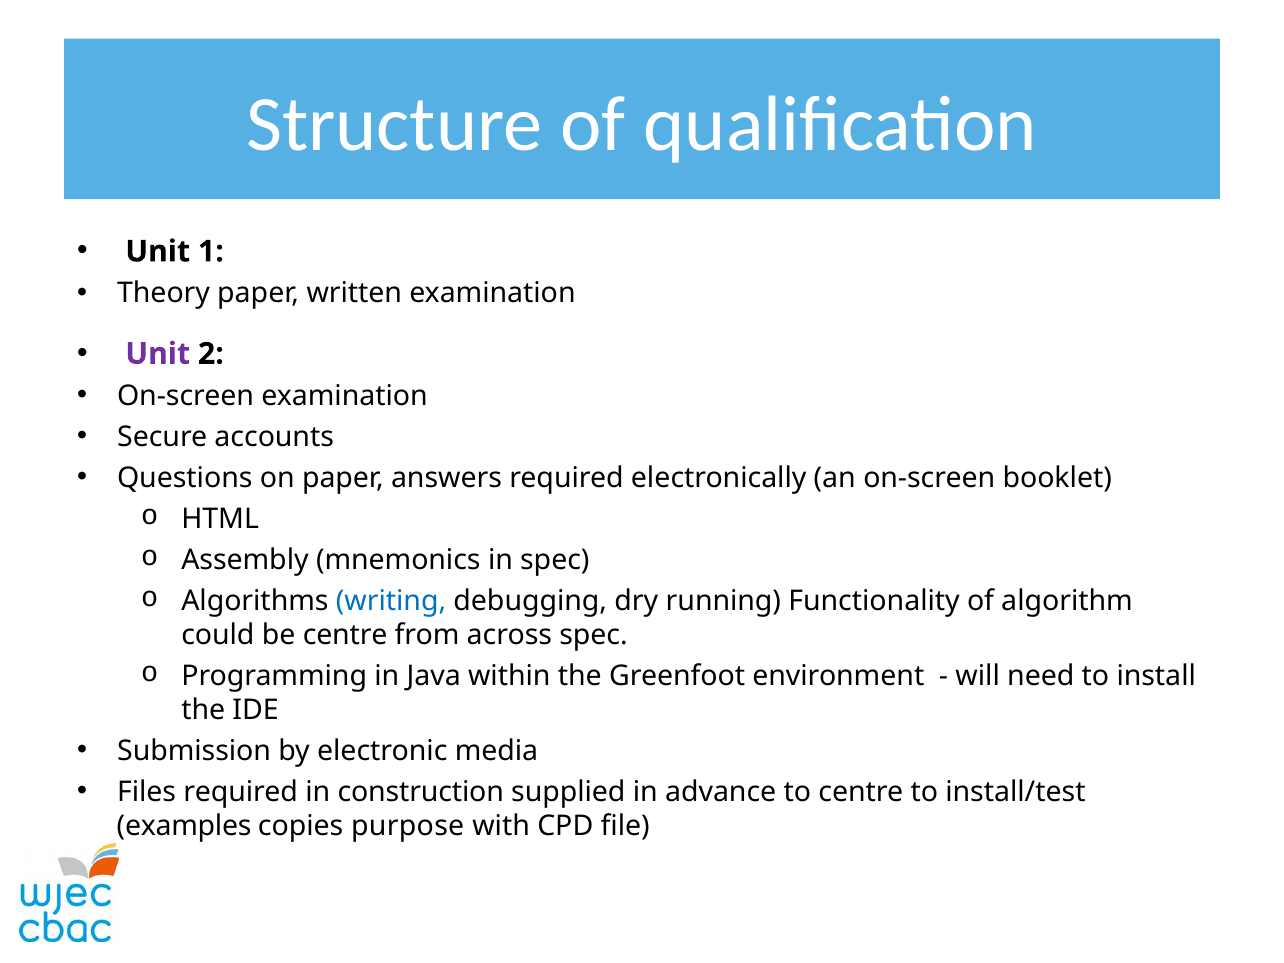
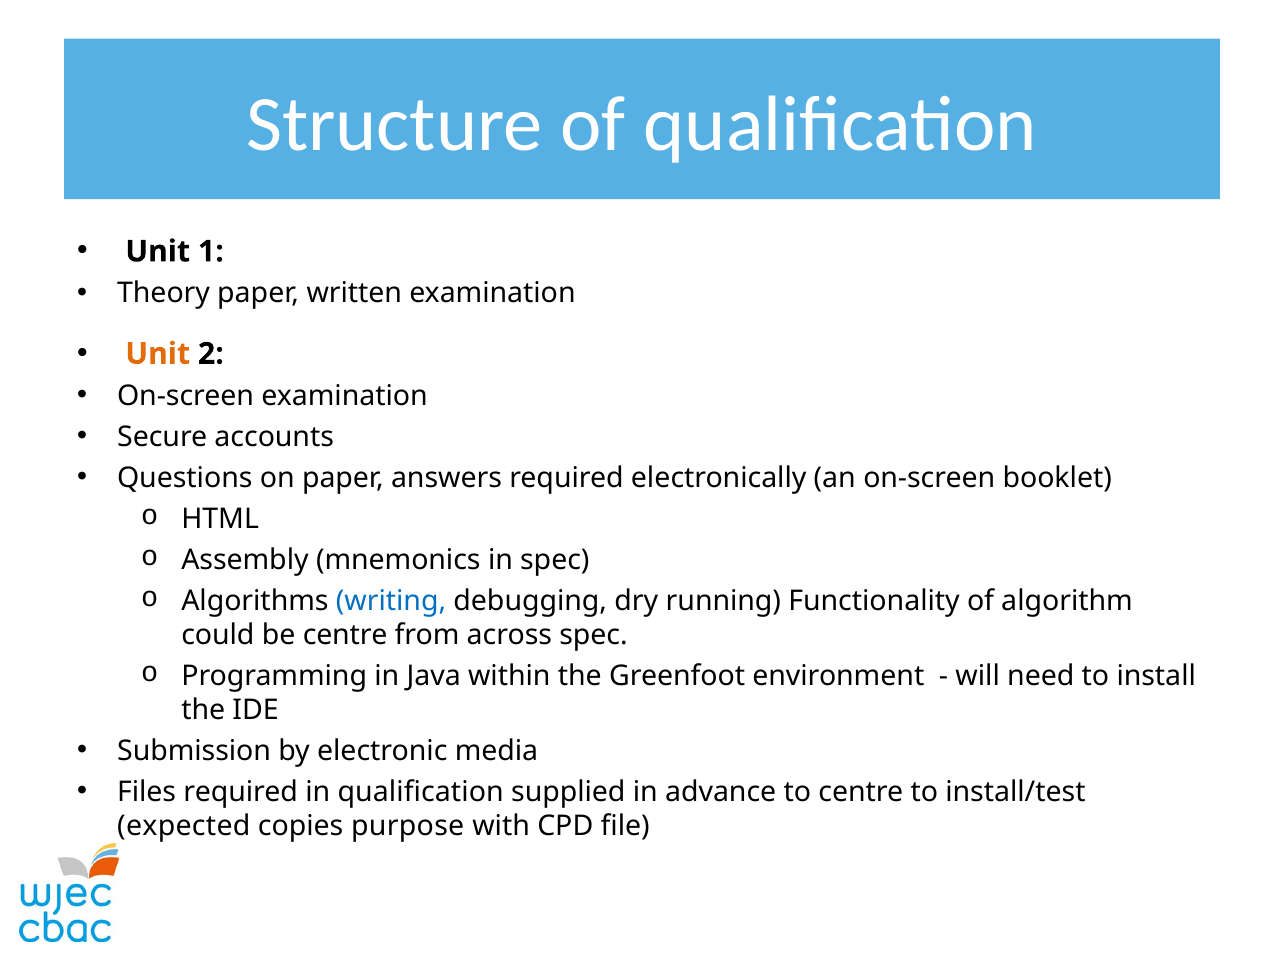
Unit at (158, 354) colour: purple -> orange
in construction: construction -> qualification
examples: examples -> expected
